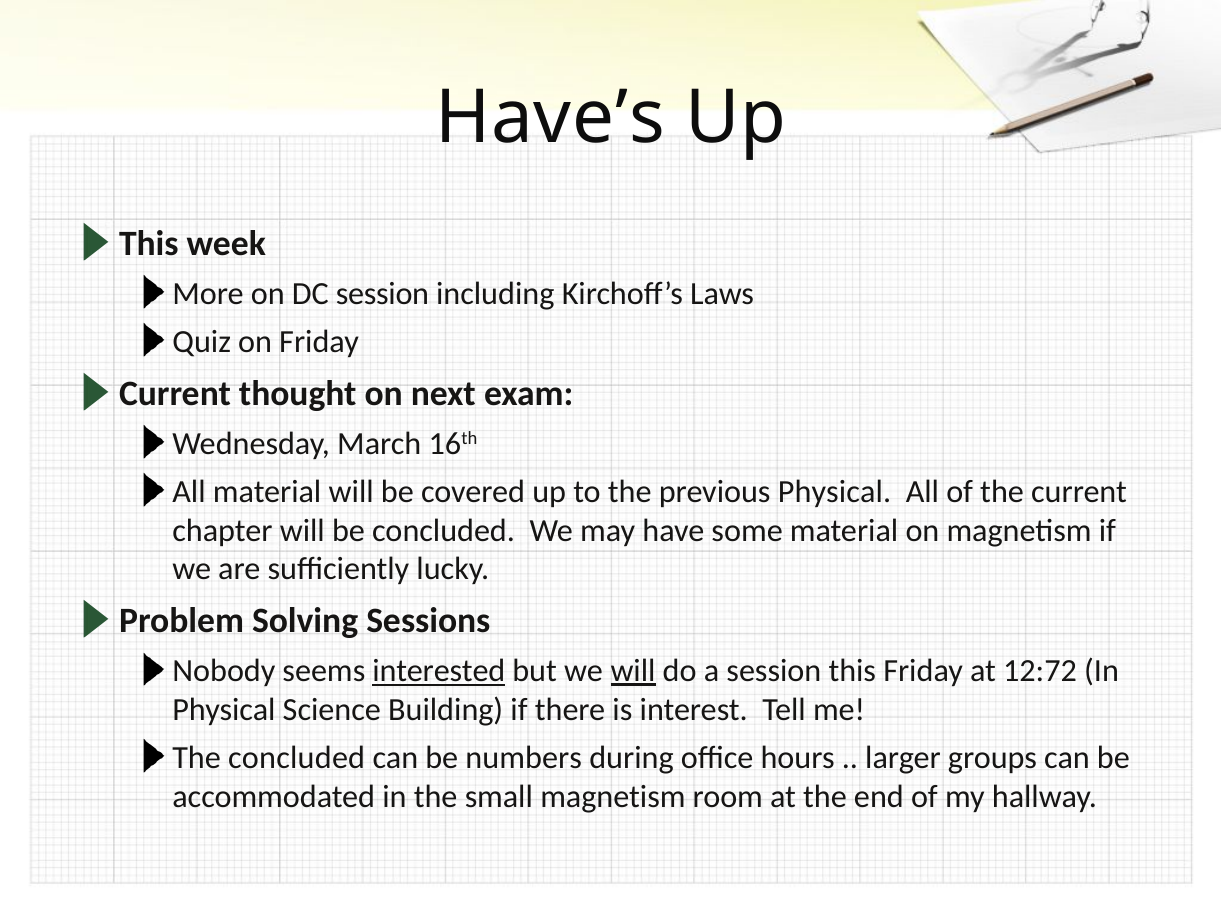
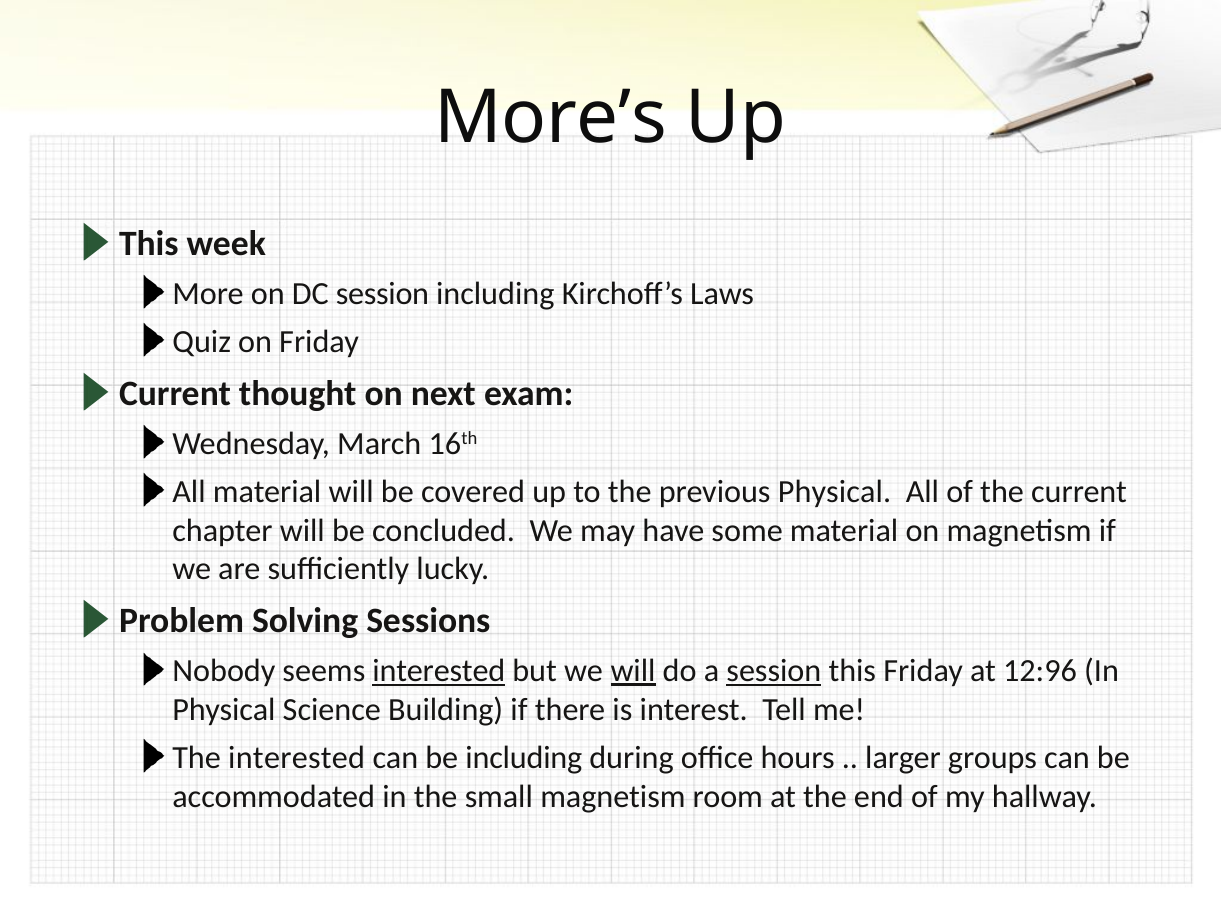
Have’s: Have’s -> More’s
session at (774, 671) underline: none -> present
12:72: 12:72 -> 12:96
The concluded: concluded -> interested
be numbers: numbers -> including
